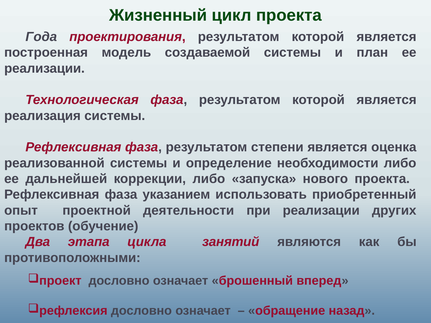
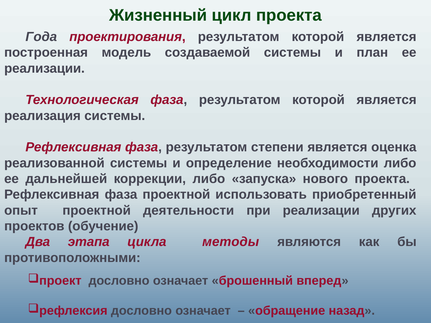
фаза указанием: указанием -> проектной
занятий: занятий -> методы
